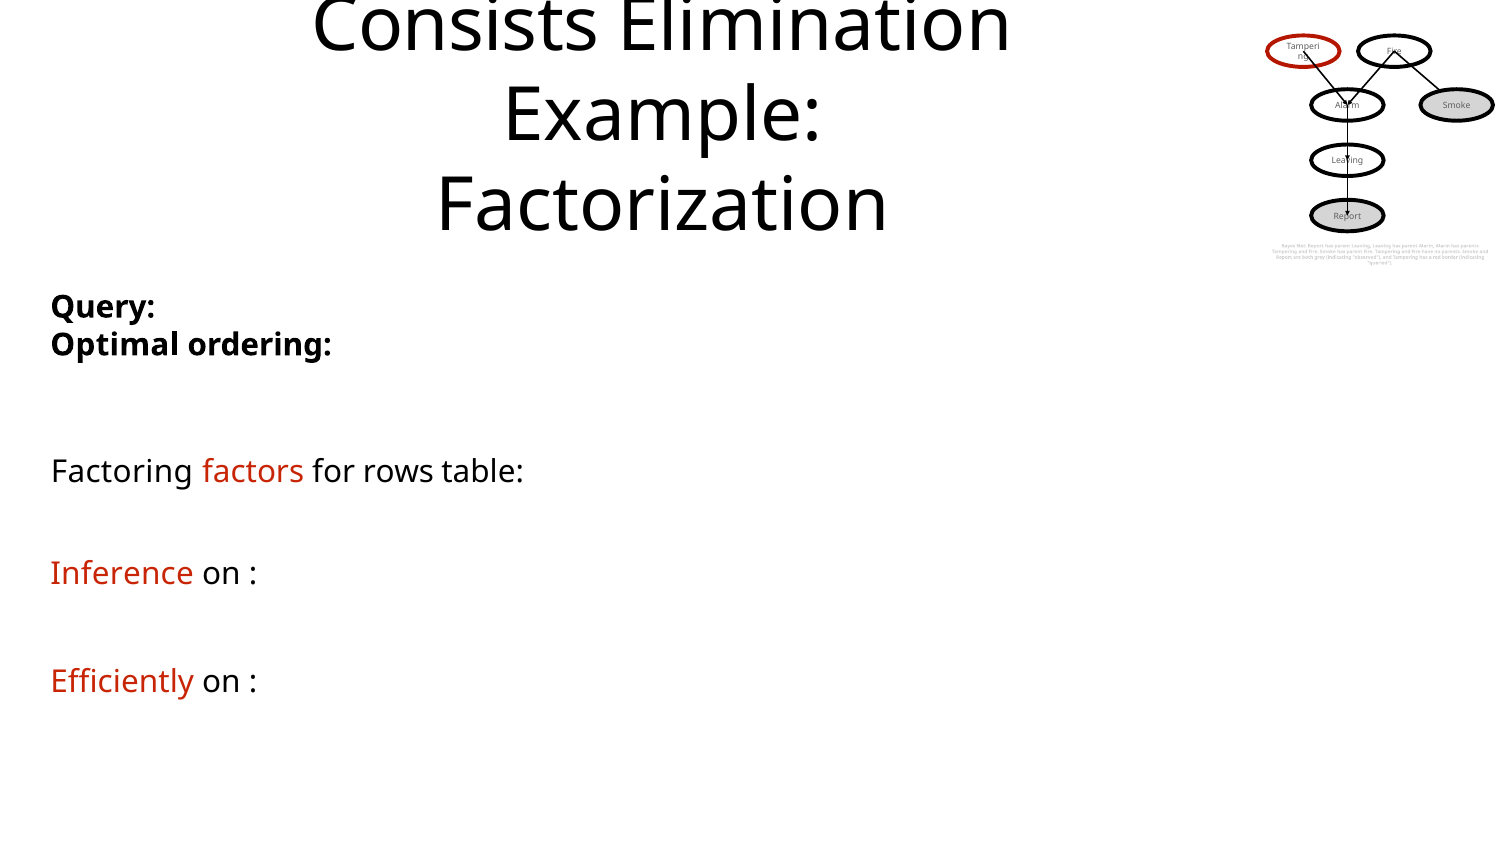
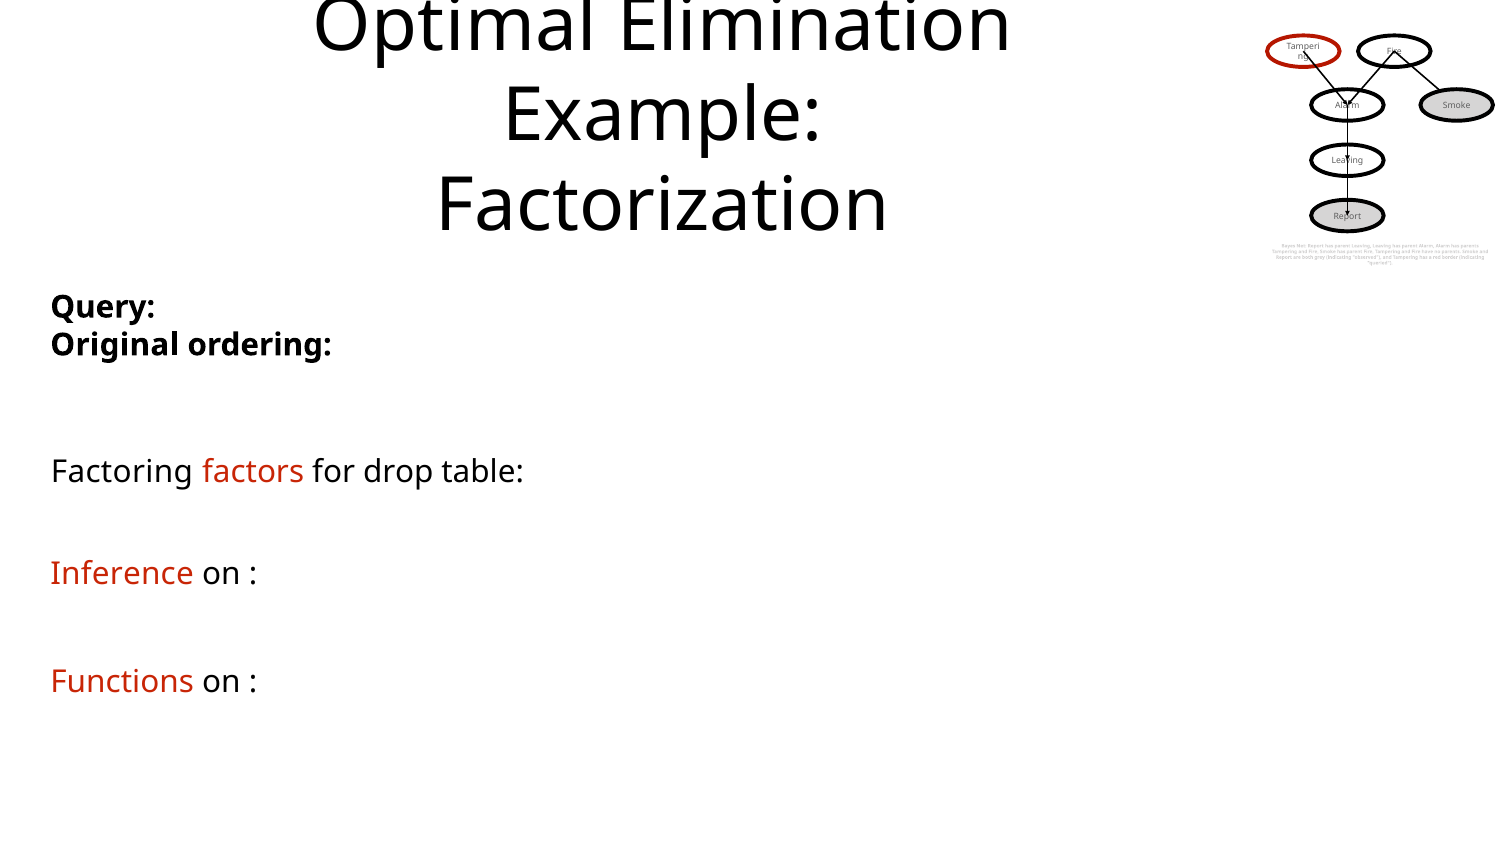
Consists: Consists -> Optimal
Optimal: Optimal -> Original
rows: rows -> drop
Efficiently: Efficiently -> Functions
